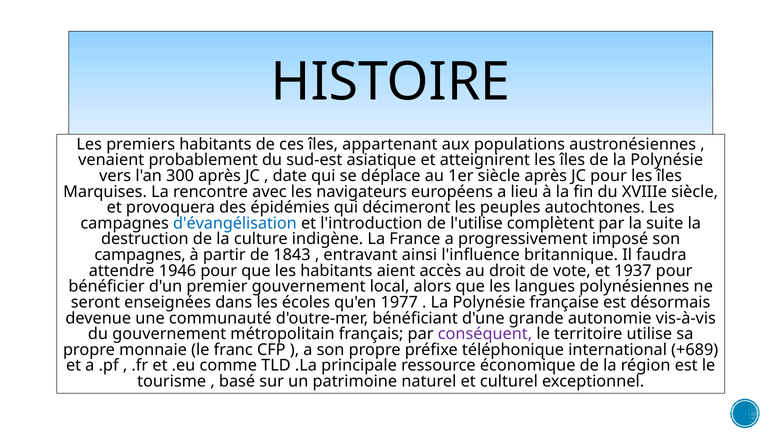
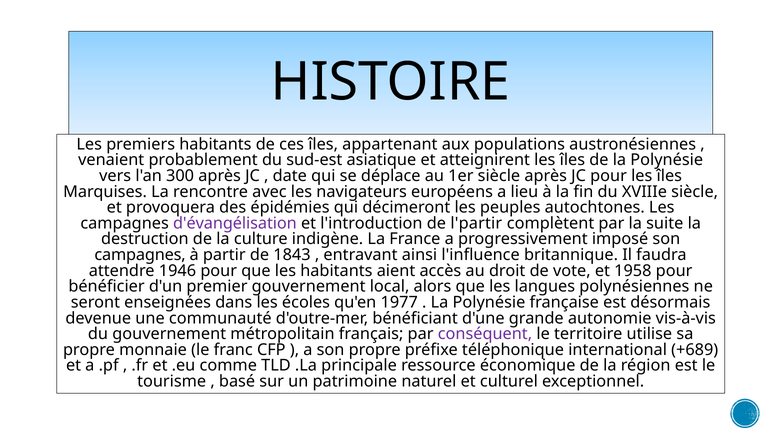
d'évangélisation colour: blue -> purple
l'utilise: l'utilise -> l'partir
1937: 1937 -> 1958
